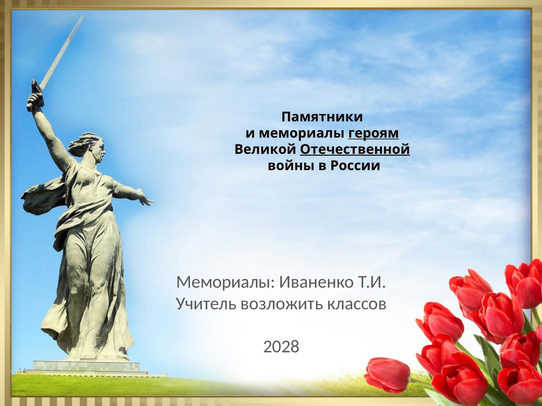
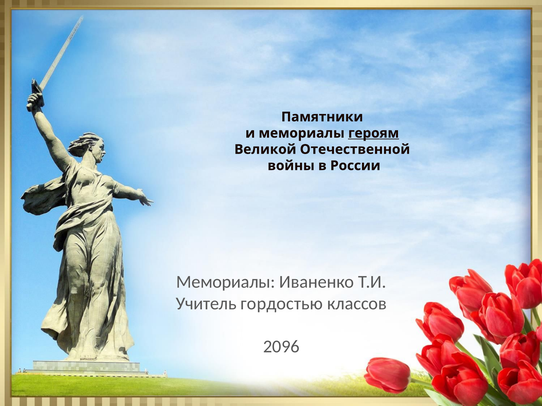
Отечественной underline: present -> none
возложить: возложить -> гордостью
2028: 2028 -> 2096
